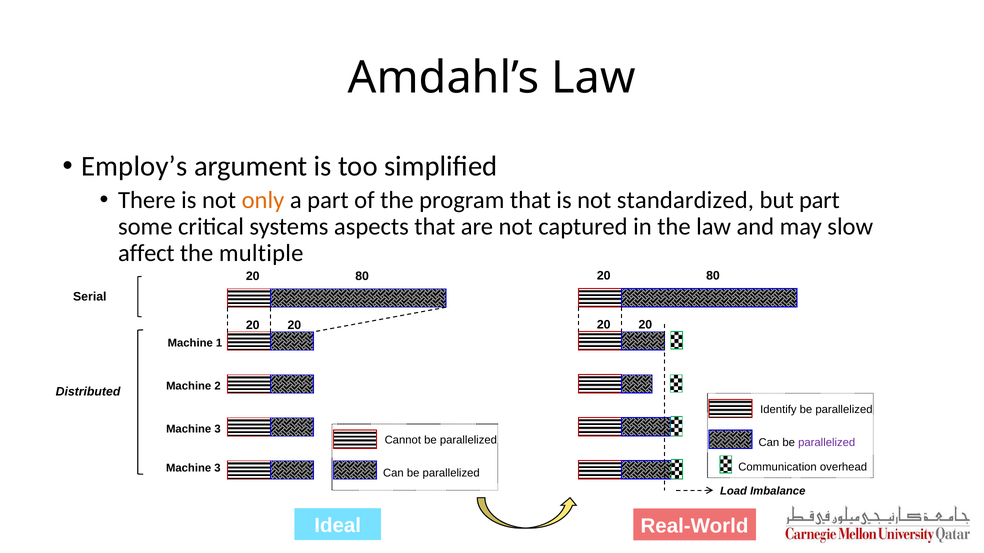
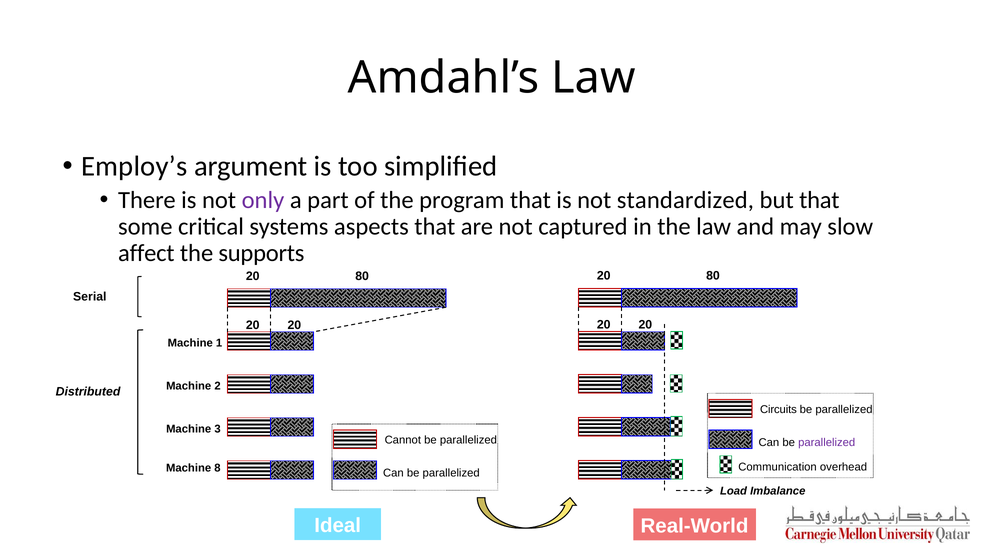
only colour: orange -> purple
but part: part -> that
multiple: multiple -> supports
Identify: Identify -> Circuits
3 at (217, 469): 3 -> 8
